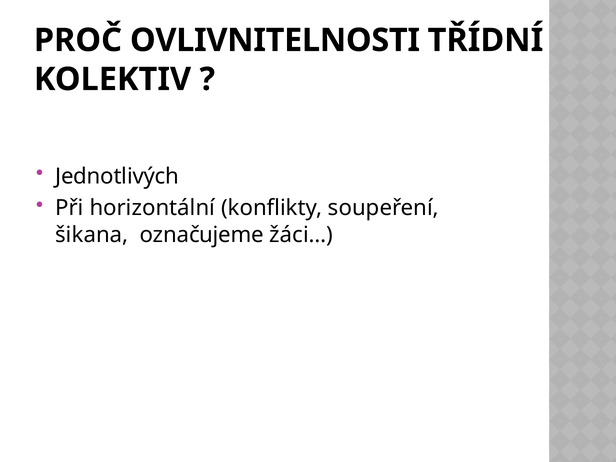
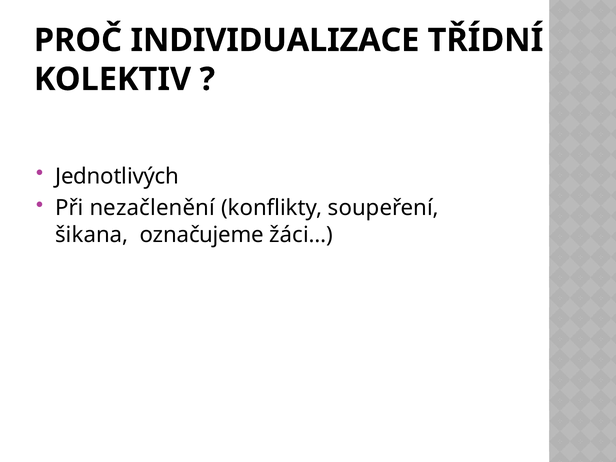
OVLIVNITELNOSTI: OVLIVNITELNOSTI -> INDIVIDUALIZACE
horizontální: horizontální -> nezačlenění
